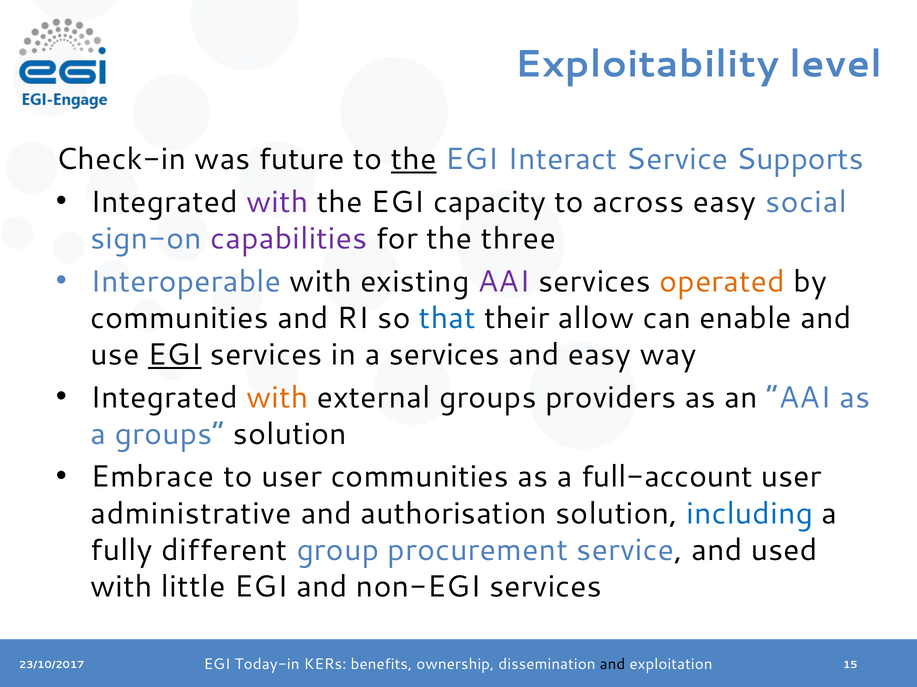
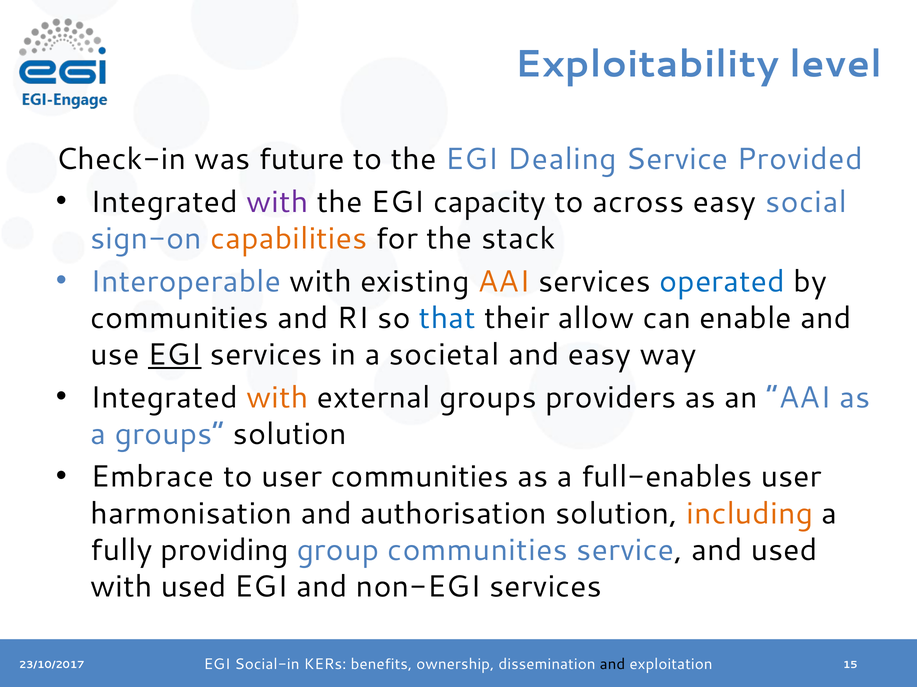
the at (414, 160) underline: present -> none
Interact: Interact -> Dealing
Supports: Supports -> Provided
capabilities colour: purple -> orange
three: three -> stack
AAI at (504, 282) colour: purple -> orange
operated colour: orange -> blue
a services: services -> societal
full-account: full-account -> full-enables
administrative: administrative -> harmonisation
including colour: blue -> orange
different: different -> providing
group procurement: procurement -> communities
with little: little -> used
Today-in: Today-in -> Social-in
